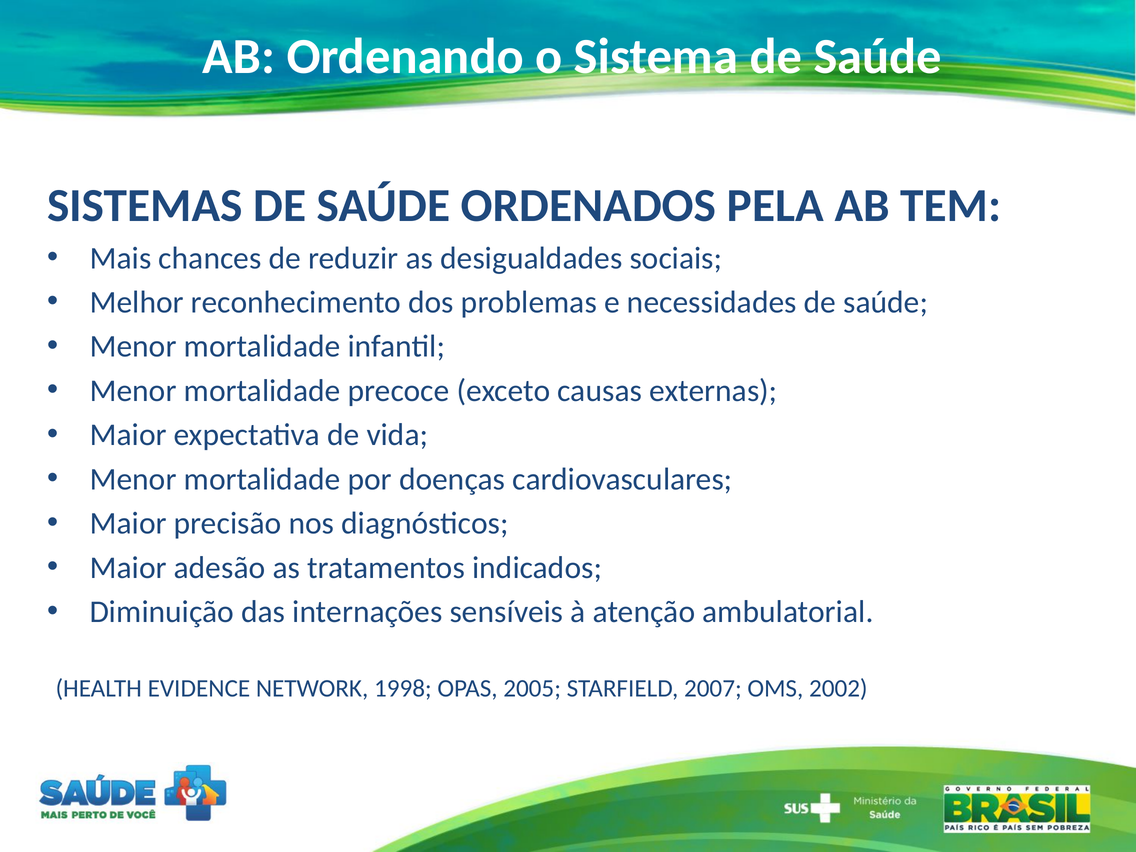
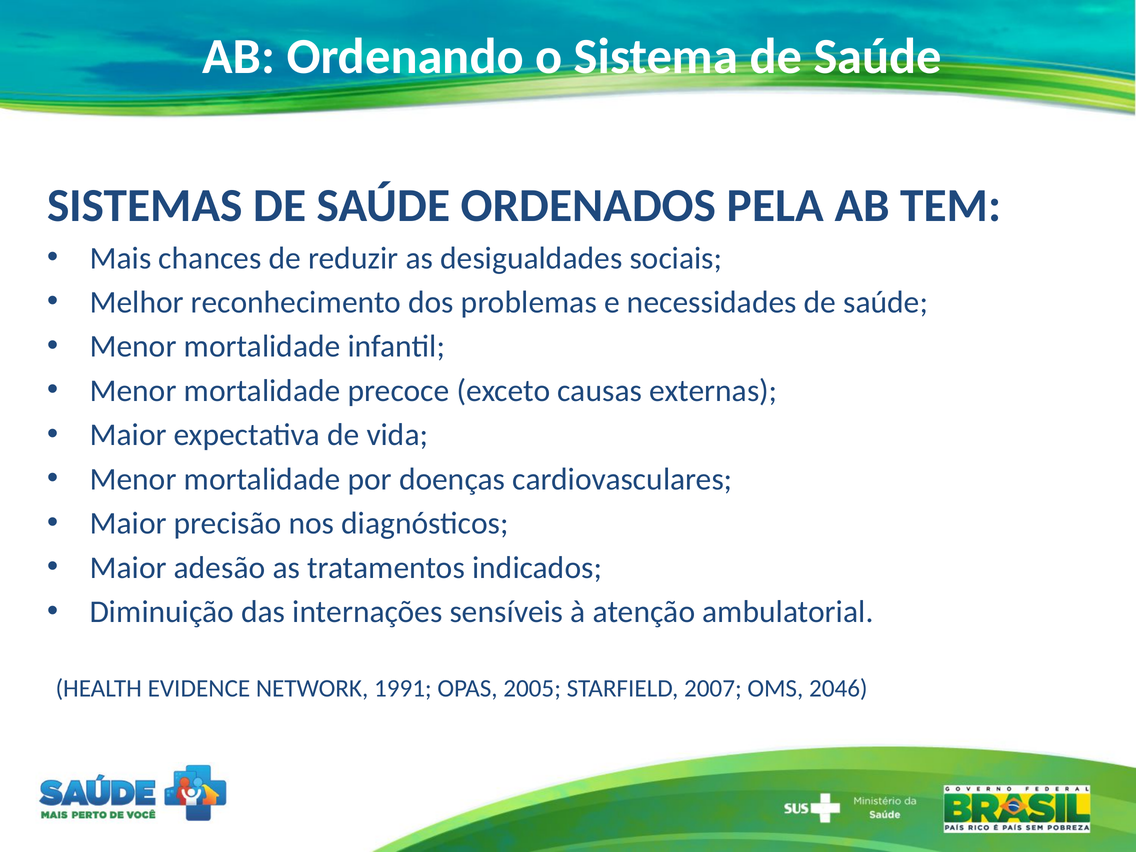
1998: 1998 -> 1991
2002: 2002 -> 2046
